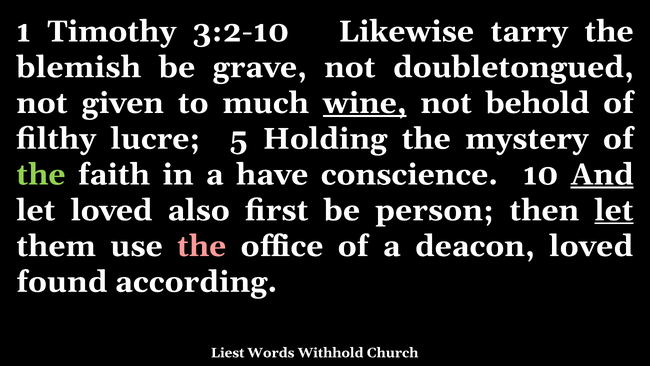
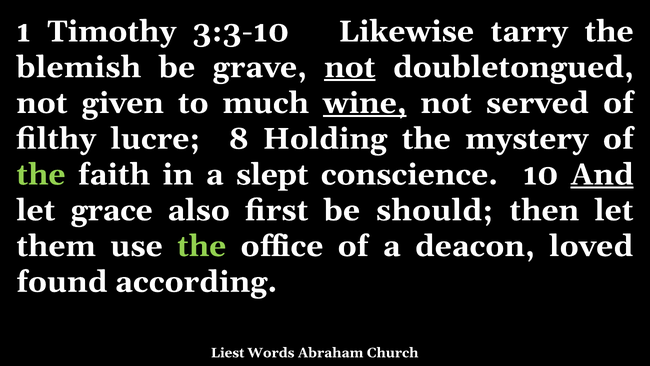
3:2-10: 3:2-10 -> 3:3-10
not at (350, 67) underline: none -> present
behold: behold -> served
5: 5 -> 8
have: have -> slept
let loved: loved -> grace
person: person -> should
let at (614, 210) underline: present -> none
the at (202, 246) colour: pink -> light green
Withhold: Withhold -> Abraham
